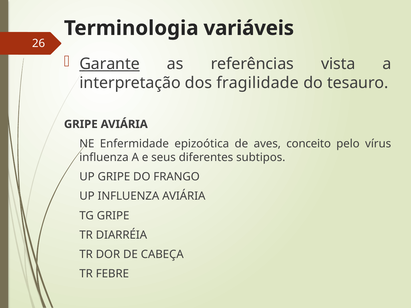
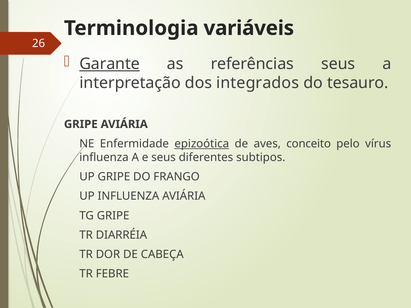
referências vista: vista -> seus
fragilidade: fragilidade -> integrados
epizoótica underline: none -> present
